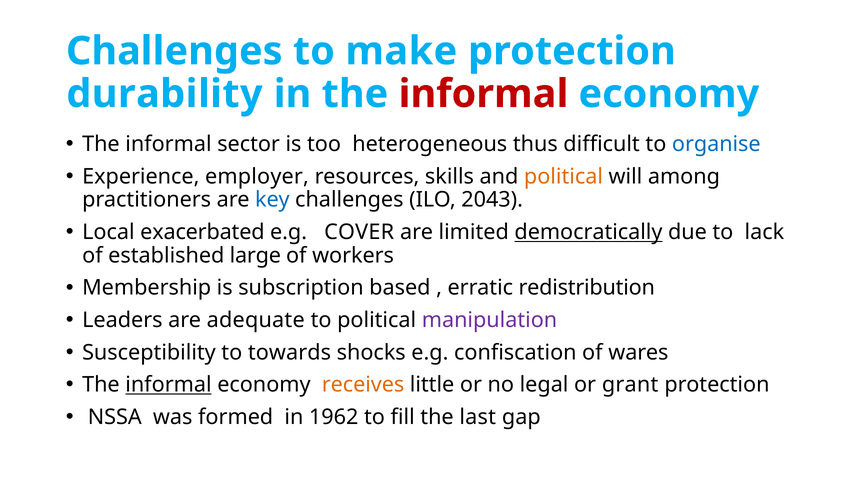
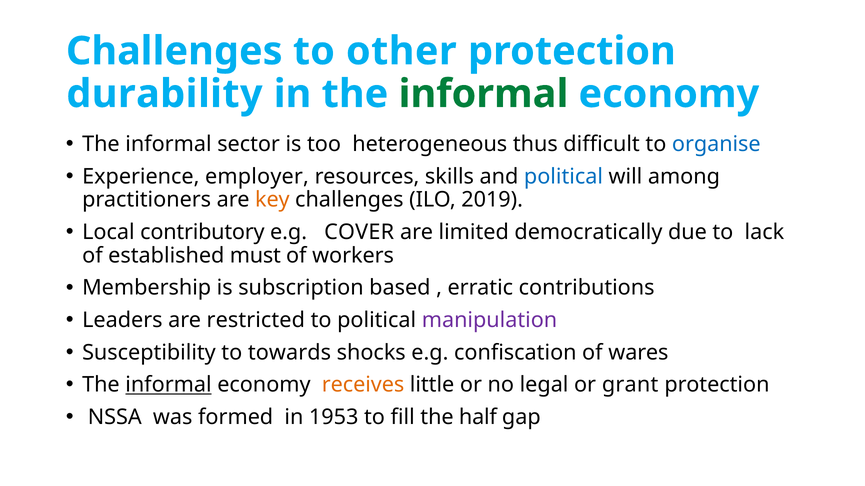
make: make -> other
informal at (483, 94) colour: red -> green
political at (563, 177) colour: orange -> blue
key colour: blue -> orange
2043: 2043 -> 2019
exacerbated: exacerbated -> contributory
democratically underline: present -> none
large: large -> must
redistribution: redistribution -> contributions
adequate: adequate -> restricted
1962: 1962 -> 1953
last: last -> half
